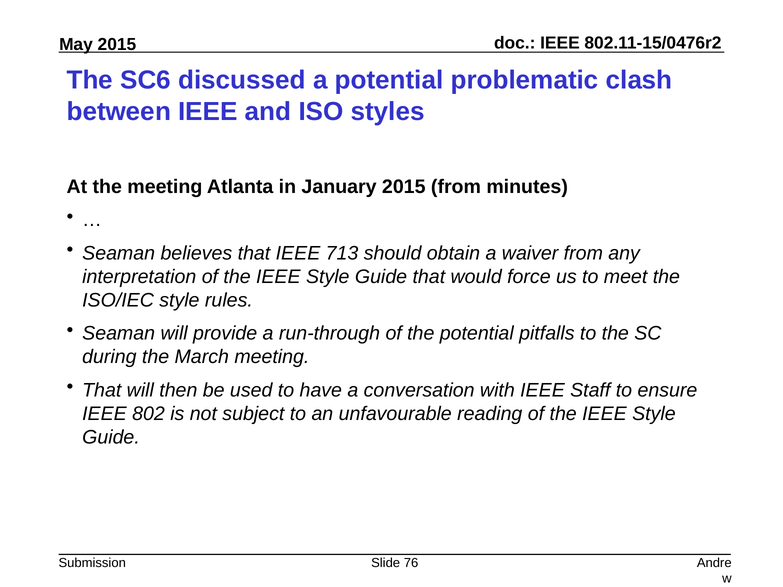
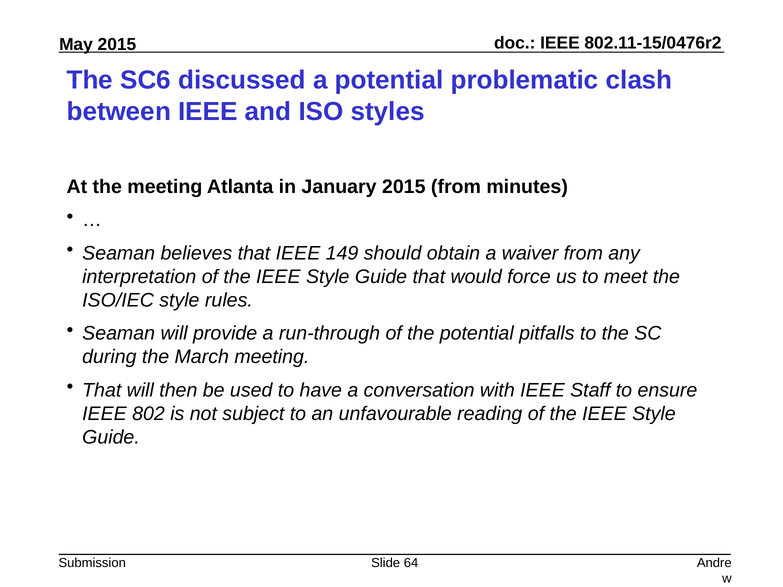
713: 713 -> 149
76: 76 -> 64
